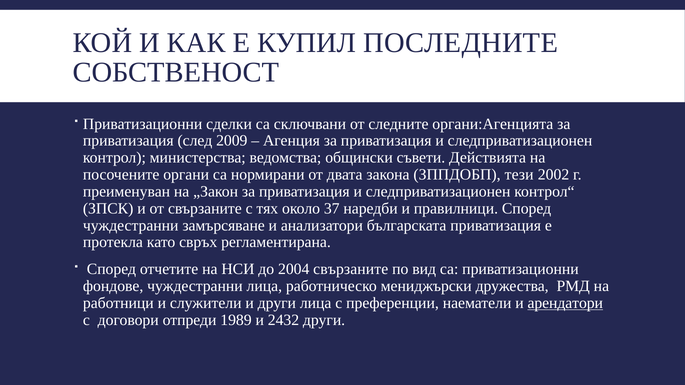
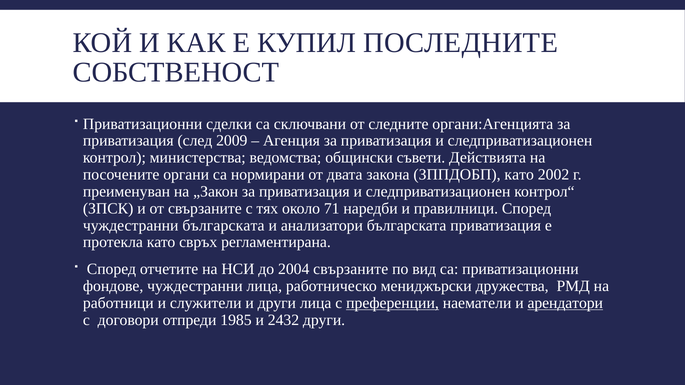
ЗППДОБП тези: тези -> като
37: 37 -> 71
чуждестранни замърсяване: замърсяване -> българската
преференции underline: none -> present
1989: 1989 -> 1985
